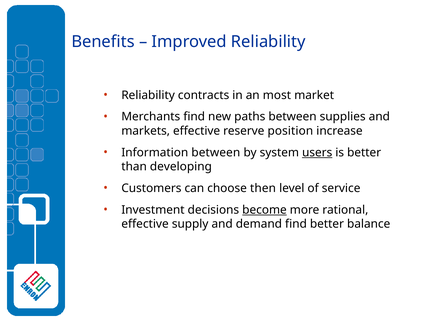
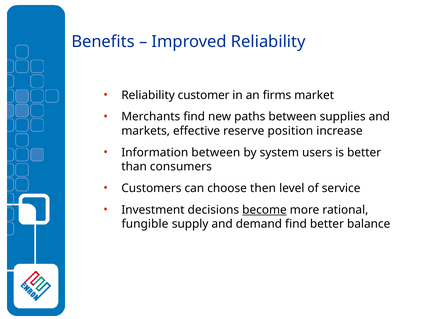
contracts: contracts -> customer
most: most -> firms
users underline: present -> none
developing: developing -> consumers
effective at (145, 224): effective -> fungible
